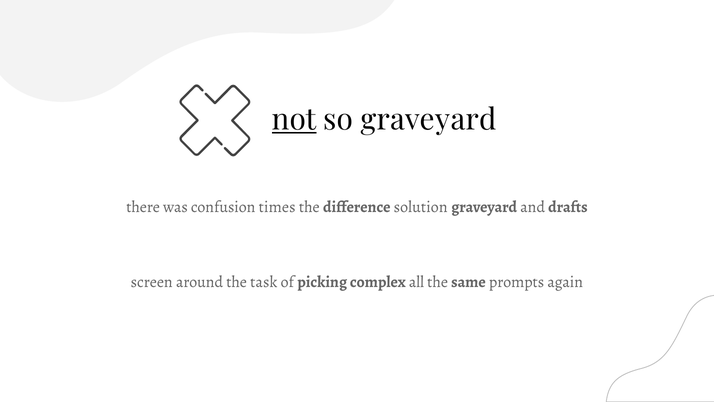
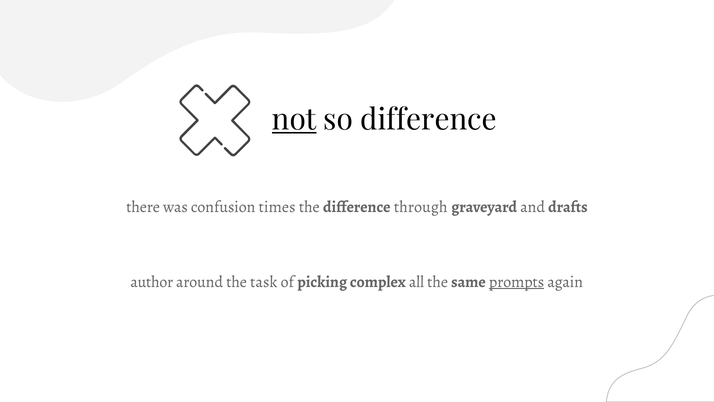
so graveyard: graveyard -> difference
solution: solution -> through
screen: screen -> author
prompts underline: none -> present
